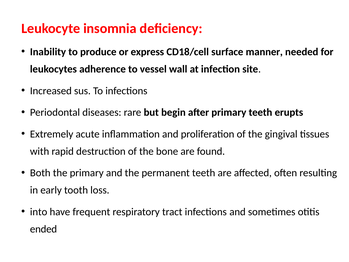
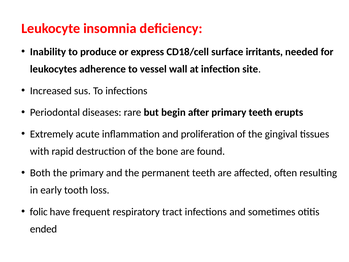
manner: manner -> irritants
into: into -> folic
